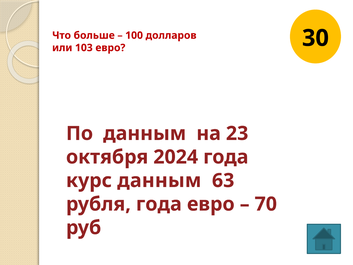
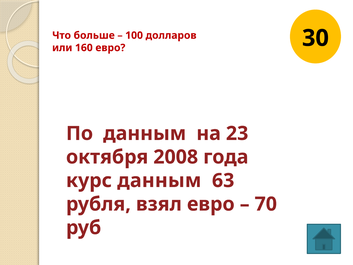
103: 103 -> 160
2024: 2024 -> 2008
рубля года: года -> взял
